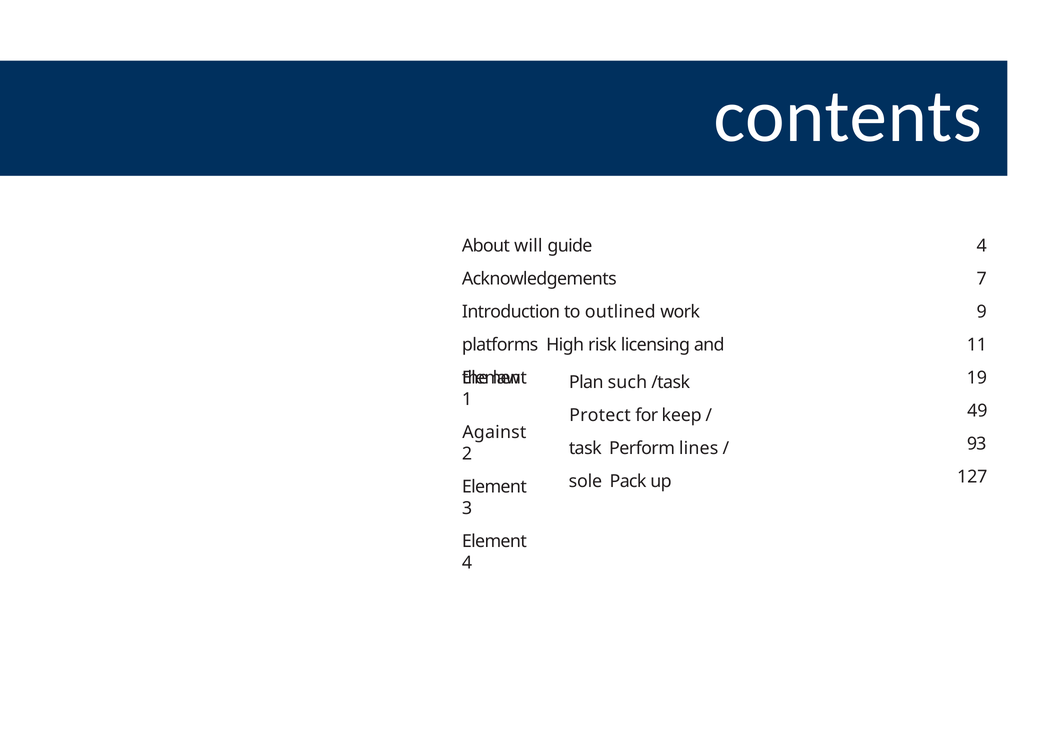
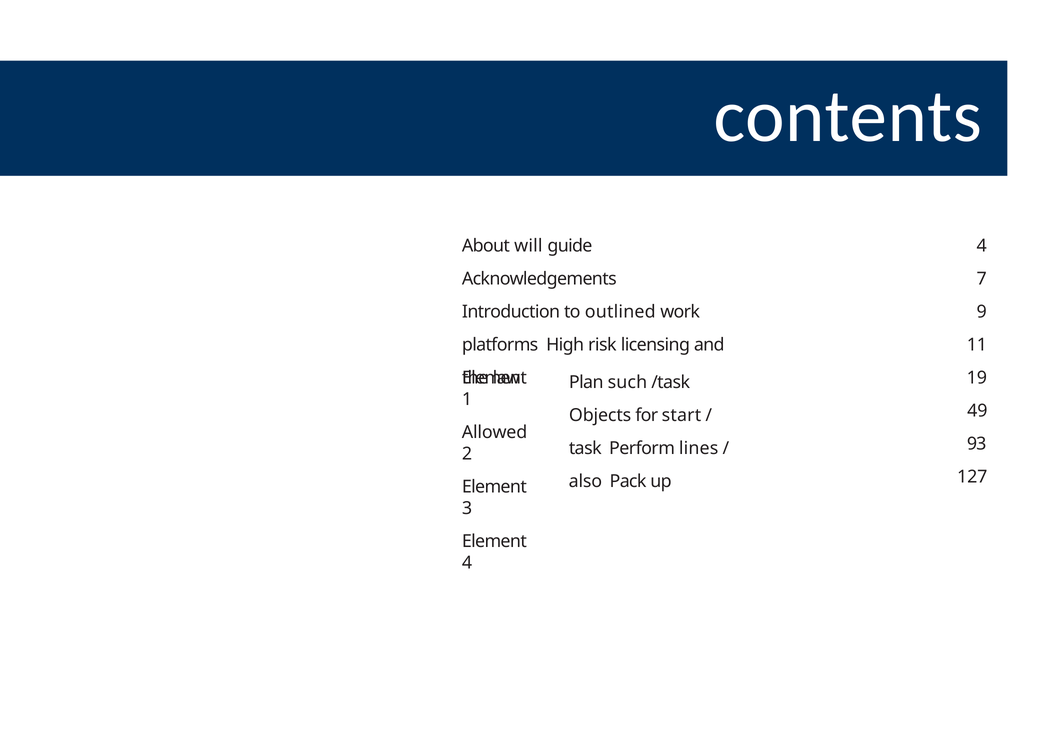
Protect: Protect -> Objects
keep: keep -> start
Against: Against -> Allowed
sole: sole -> also
